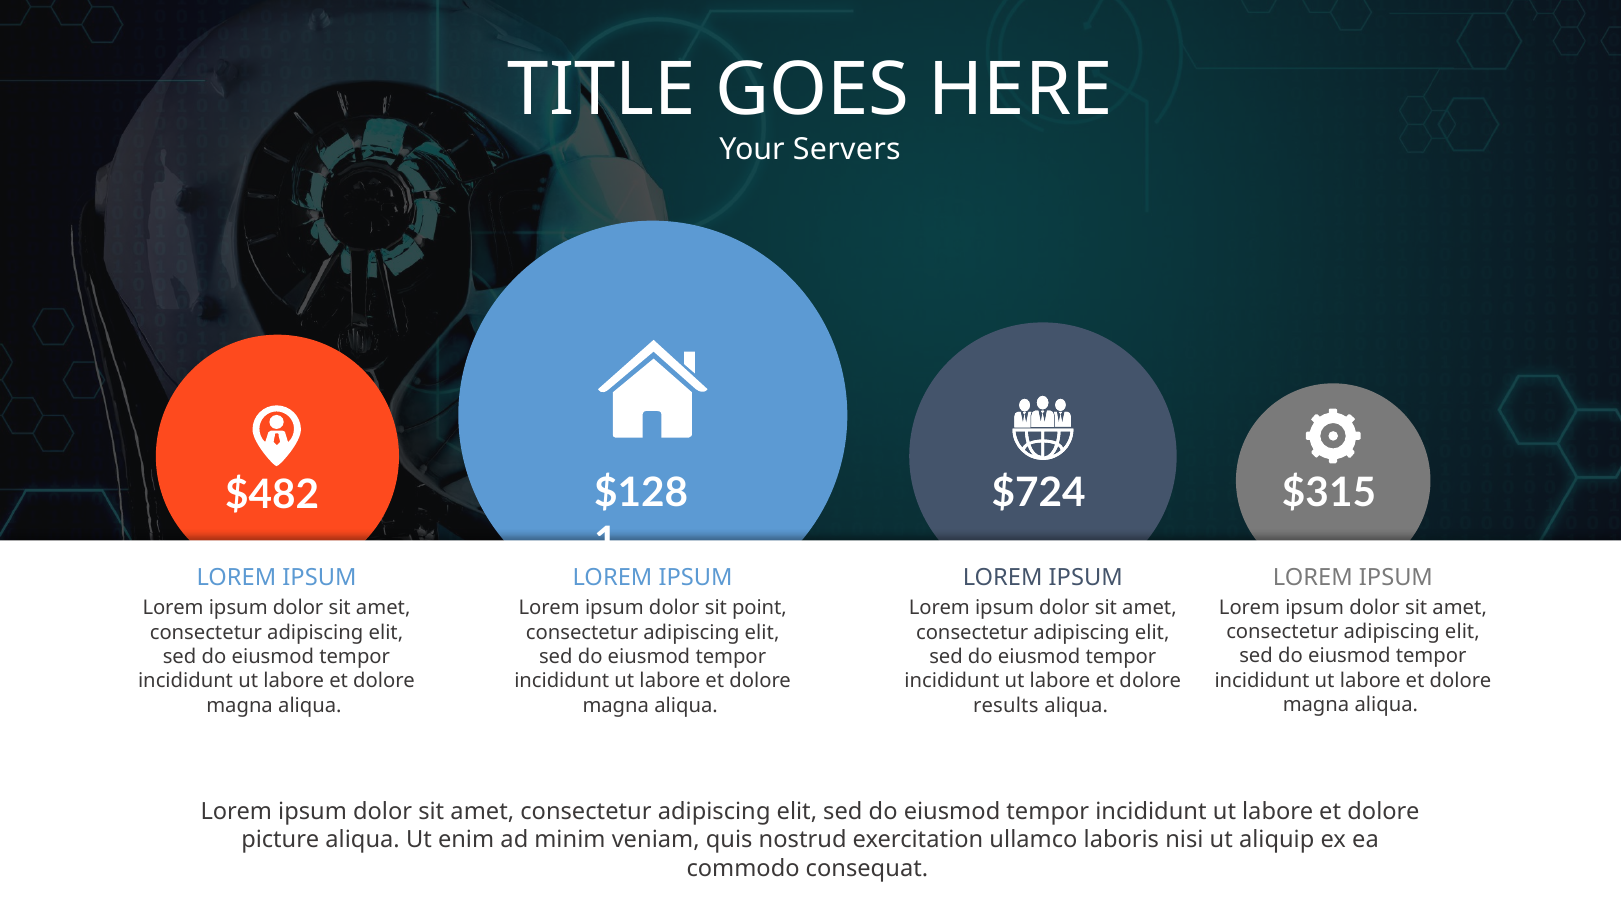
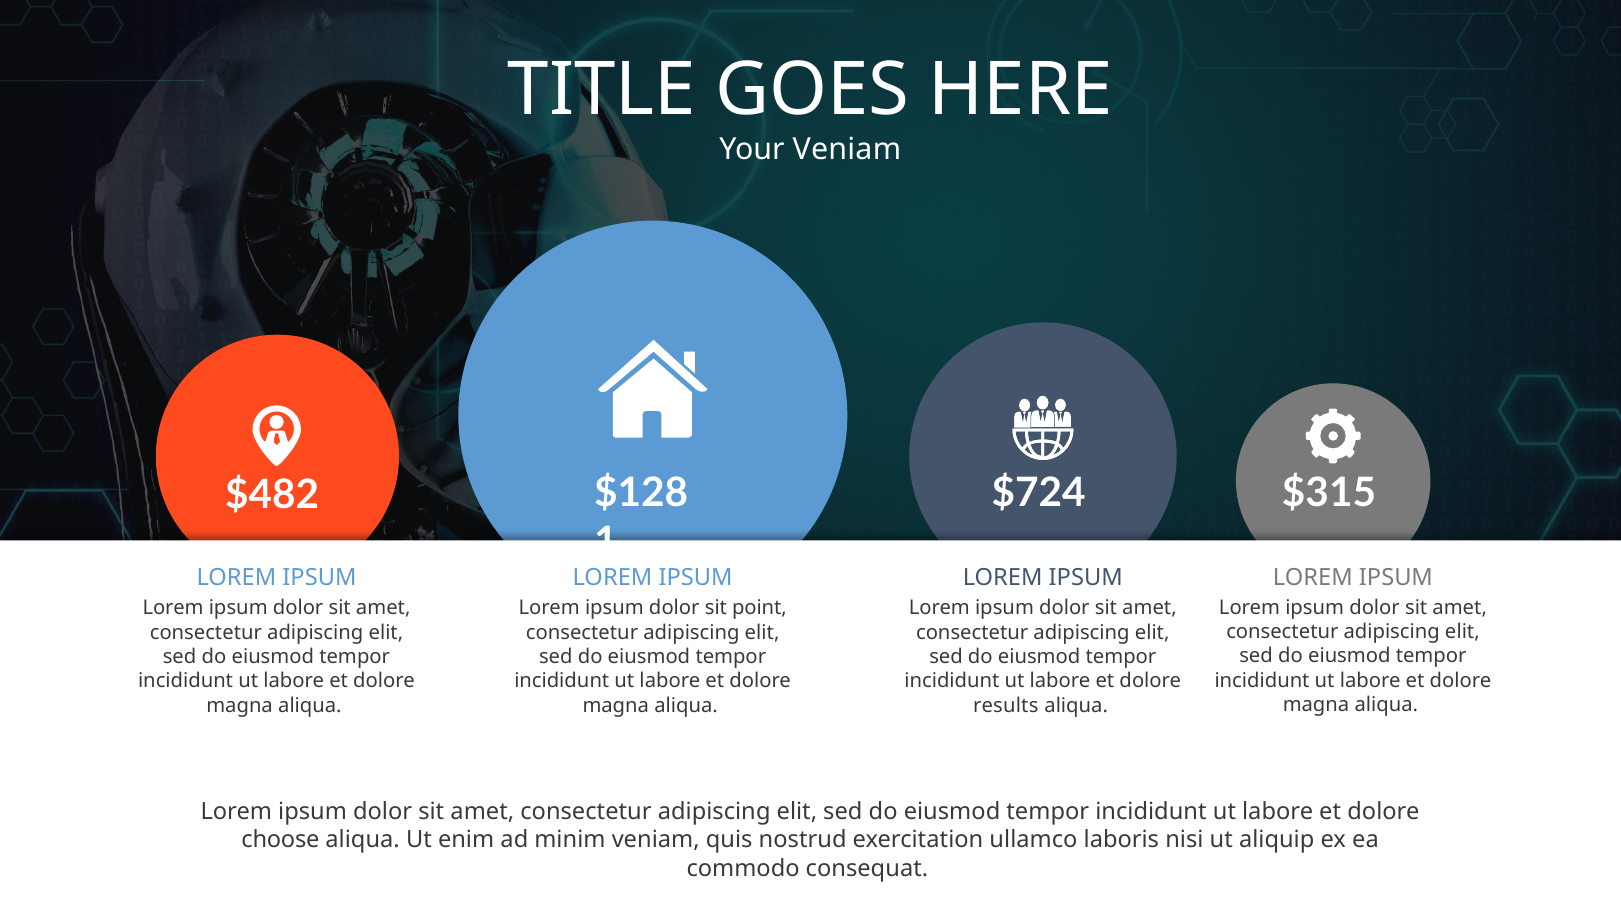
Your Servers: Servers -> Veniam
picture: picture -> choose
